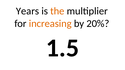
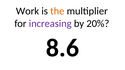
Years: Years -> Work
increasing colour: orange -> purple
1.5: 1.5 -> 8.6
